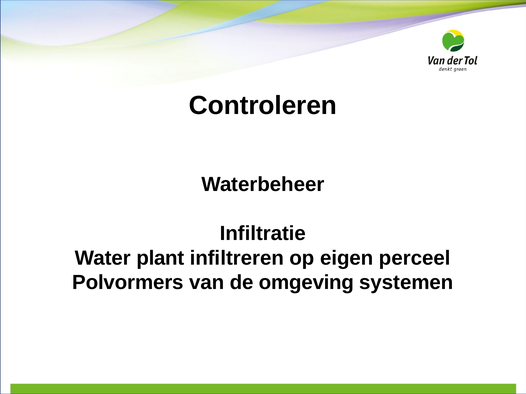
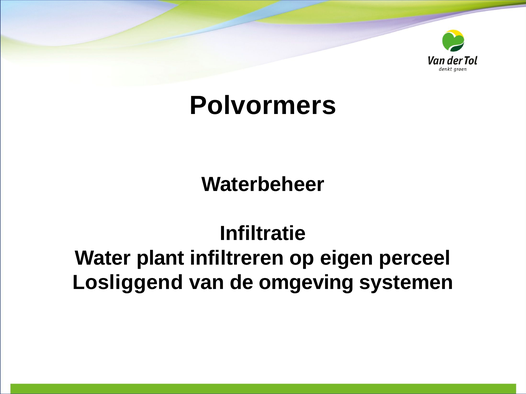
Controleren: Controleren -> Polvormers
Polvormers: Polvormers -> Losliggend
